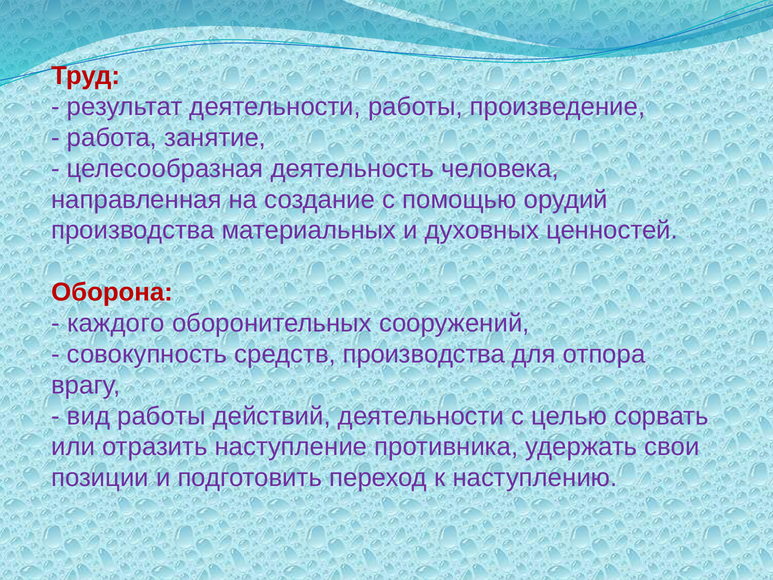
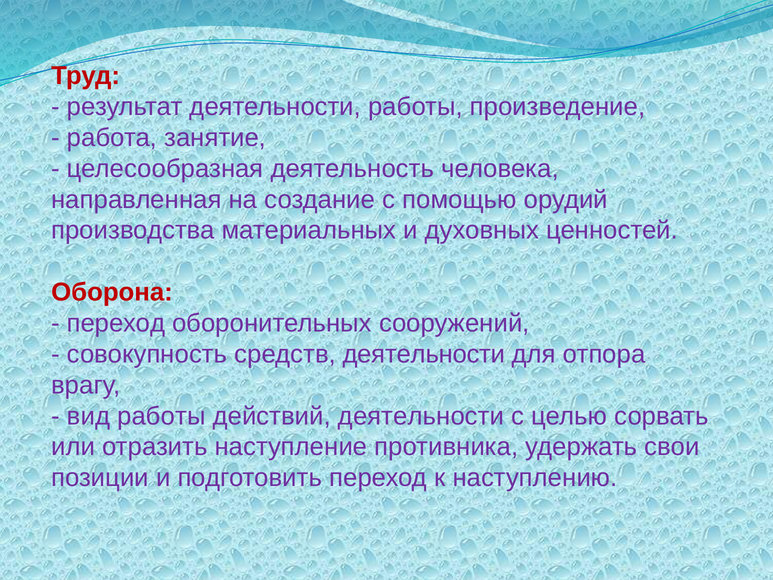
каждого at (116, 323): каждого -> переход
средств производства: производства -> деятельности
